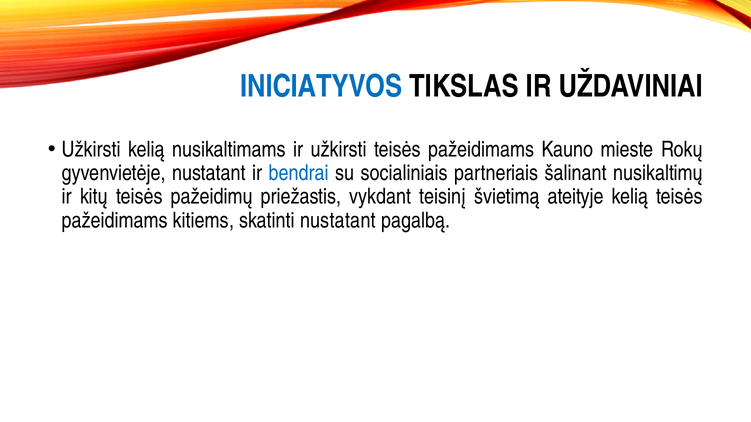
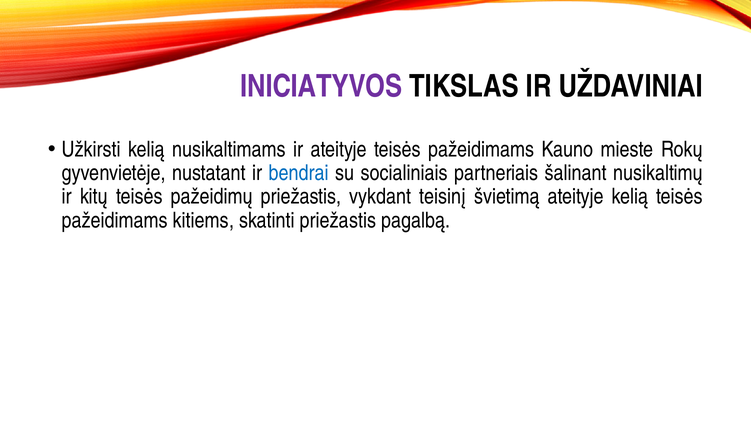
INICIATYVOS colour: blue -> purple
ir užkirsti: užkirsti -> ateityje
skatinti nustatant: nustatant -> priežastis
